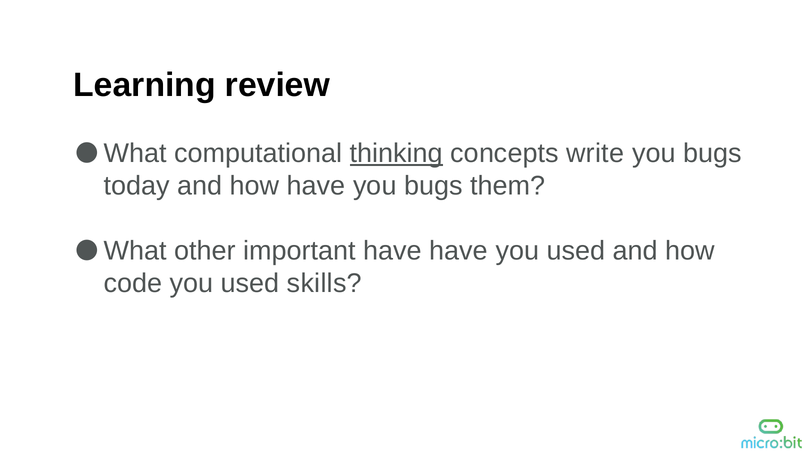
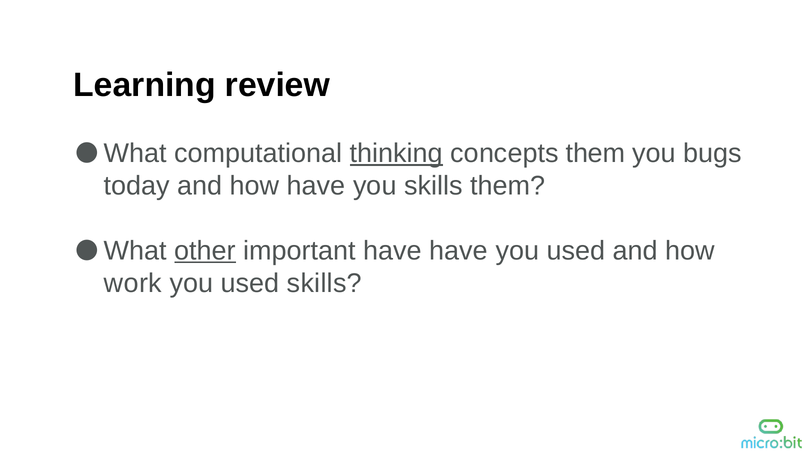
concepts write: write -> them
have you bugs: bugs -> skills
other underline: none -> present
code: code -> work
